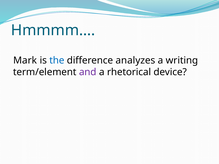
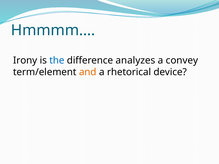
Mark: Mark -> Irony
writing: writing -> convey
and colour: purple -> orange
